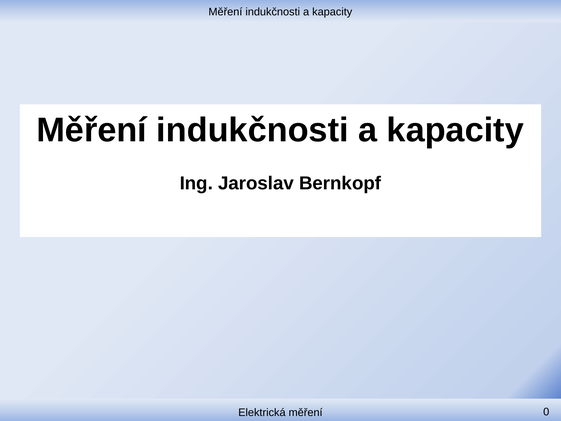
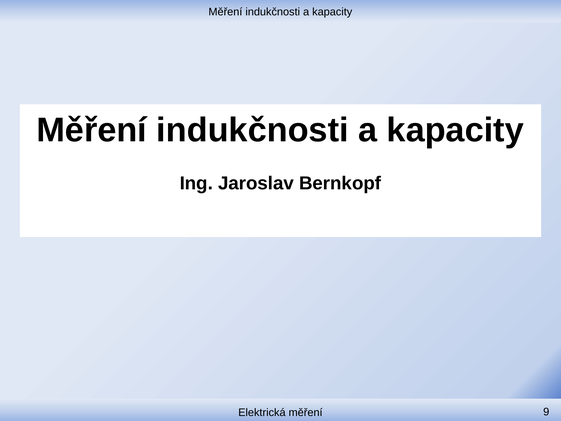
0: 0 -> 9
